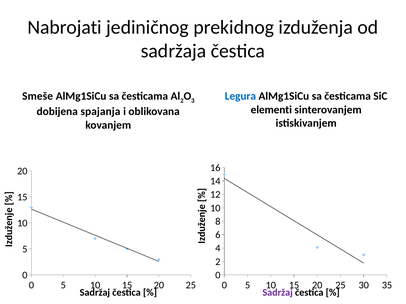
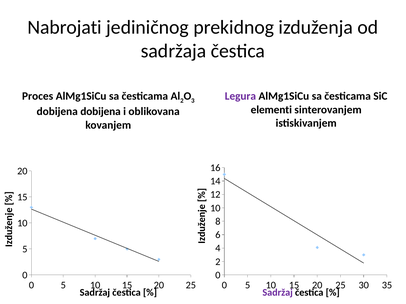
Smeše: Smeše -> Proces
Legura colour: blue -> purple
dobijena spajanja: spajanja -> dobijena
